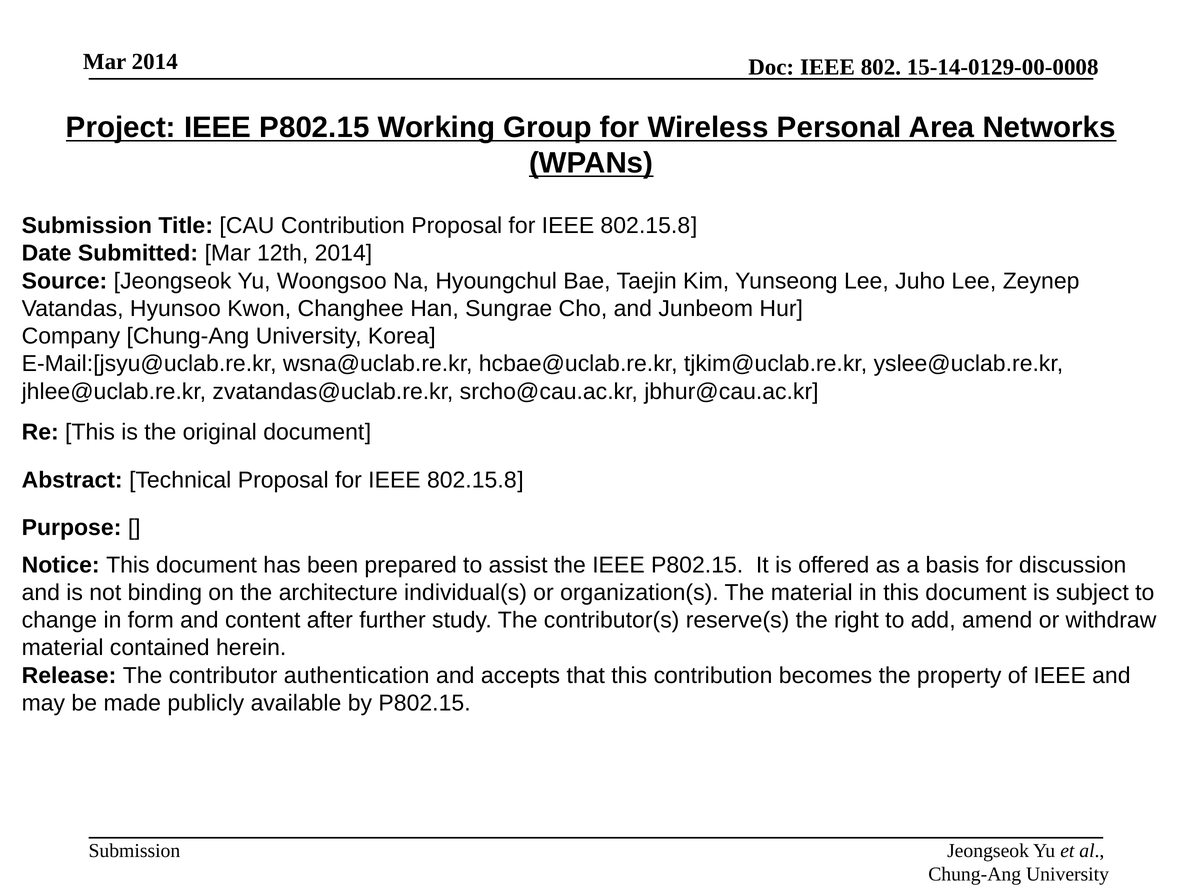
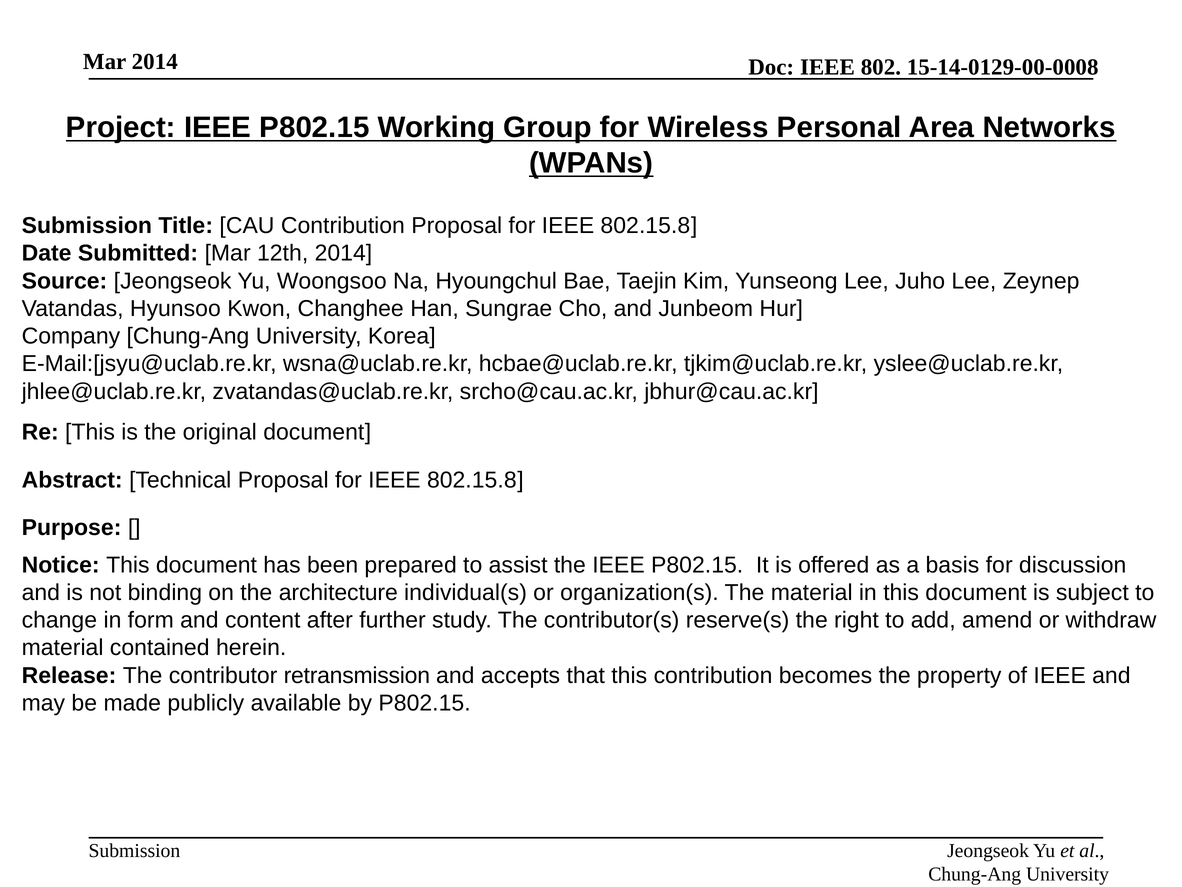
authentication: authentication -> retransmission
